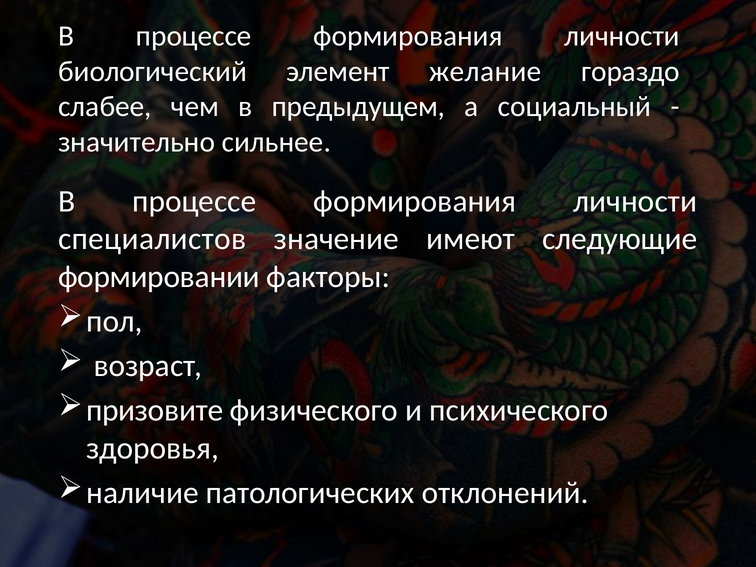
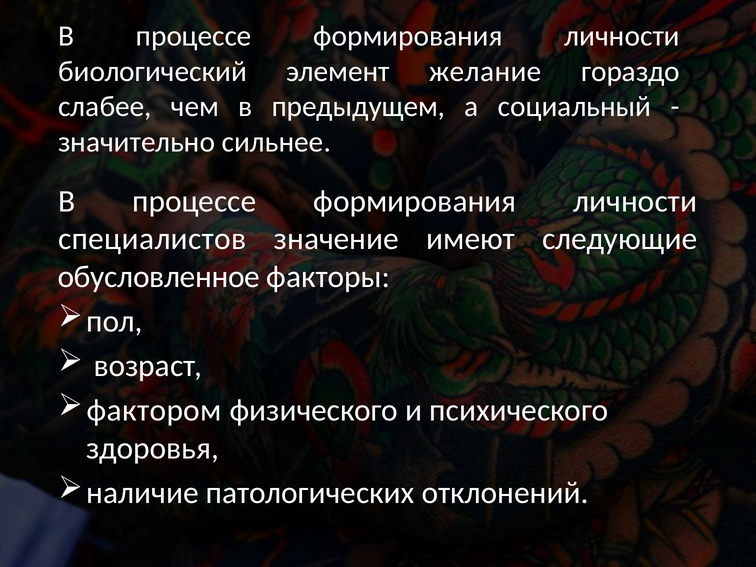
формировании: формировании -> обусловленное
призовите: призовите -> фактором
